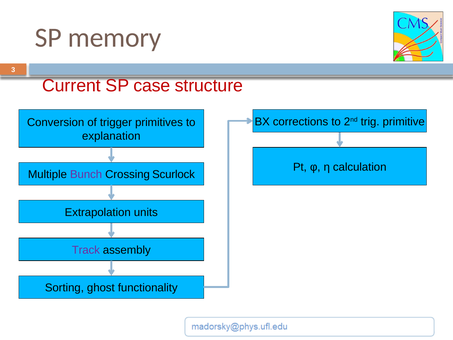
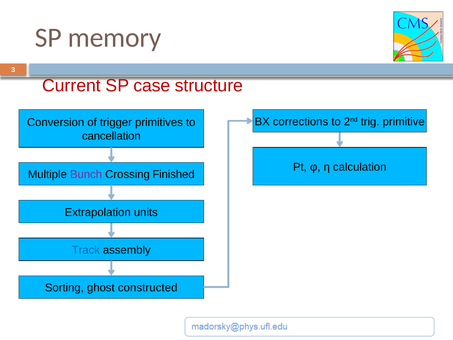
explanation: explanation -> cancellation
Scurlock: Scurlock -> Finished
Track colour: purple -> blue
functionality: functionality -> constructed
